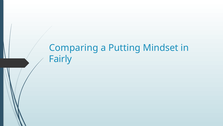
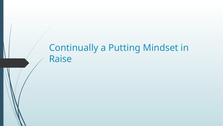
Comparing: Comparing -> Continually
Fairly: Fairly -> Raise
